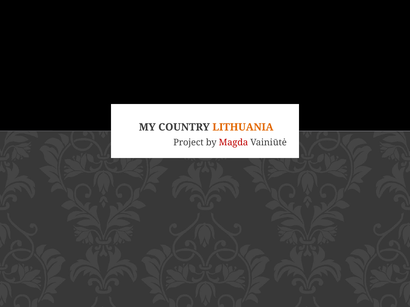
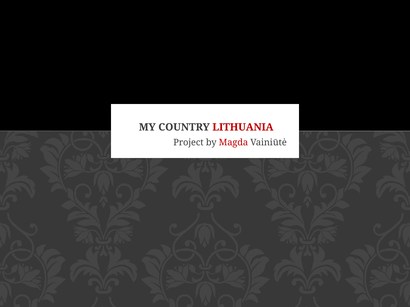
LITHUANIA colour: orange -> red
